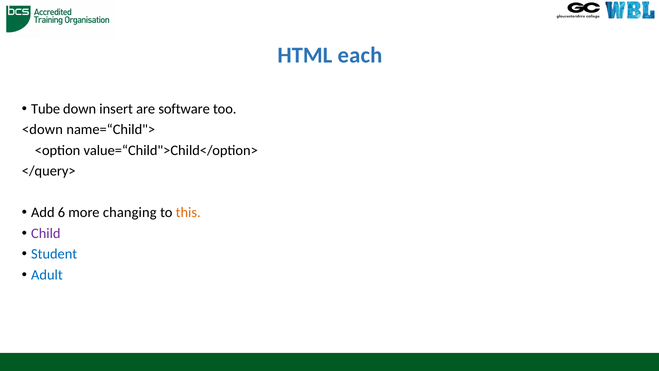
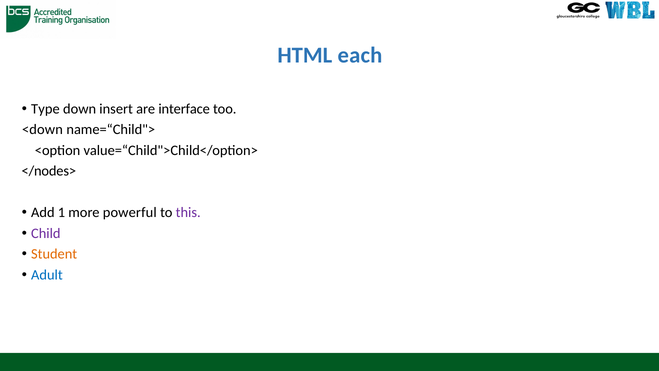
Tube: Tube -> Type
software: software -> interface
</query>: </query> -> </nodes>
6: 6 -> 1
changing: changing -> powerful
this colour: orange -> purple
Student colour: blue -> orange
